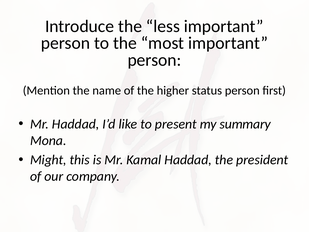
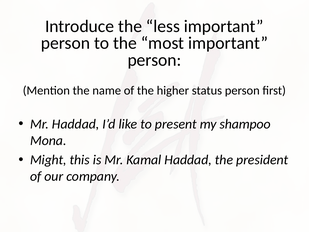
summary: summary -> shampoo
